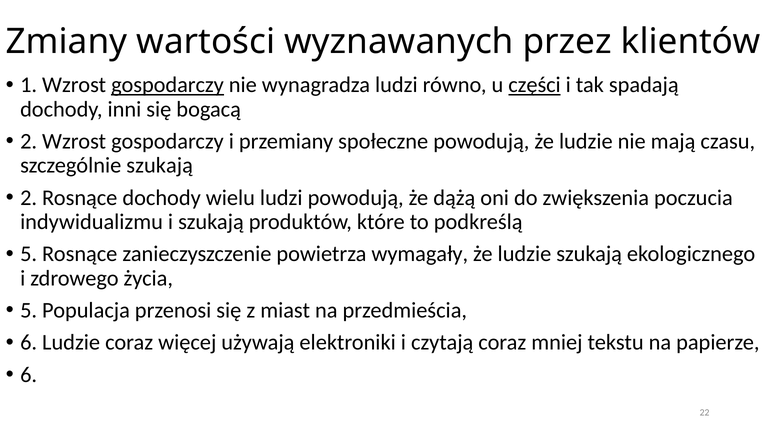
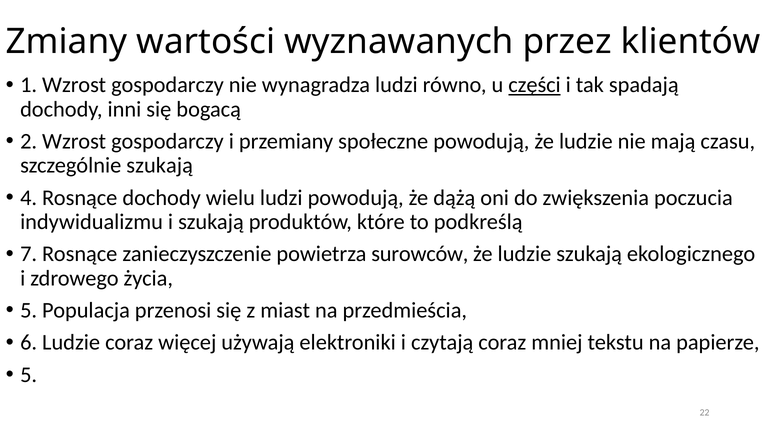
gospodarczy at (167, 85) underline: present -> none
2 at (29, 198): 2 -> 4
5 at (29, 254): 5 -> 7
wymagały: wymagały -> surowców
6 at (29, 375): 6 -> 5
